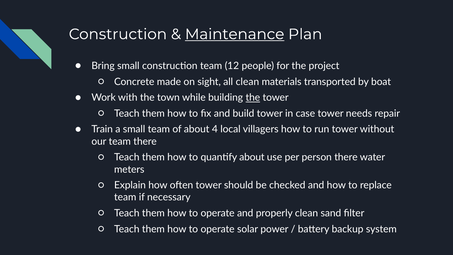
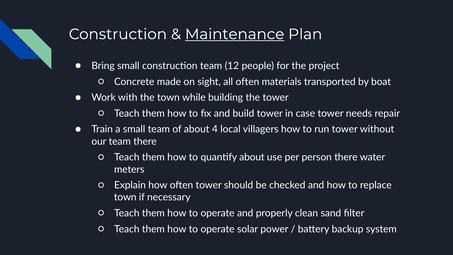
all clean: clean -> often
the at (253, 98) underline: present -> none
team at (125, 197): team -> town
